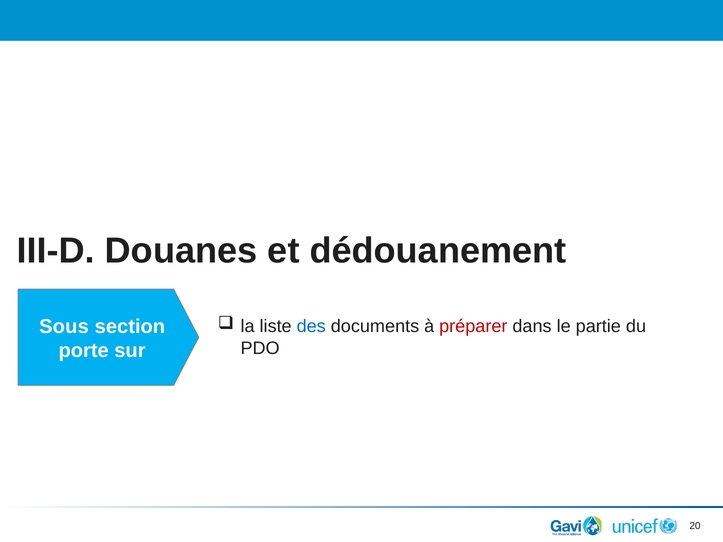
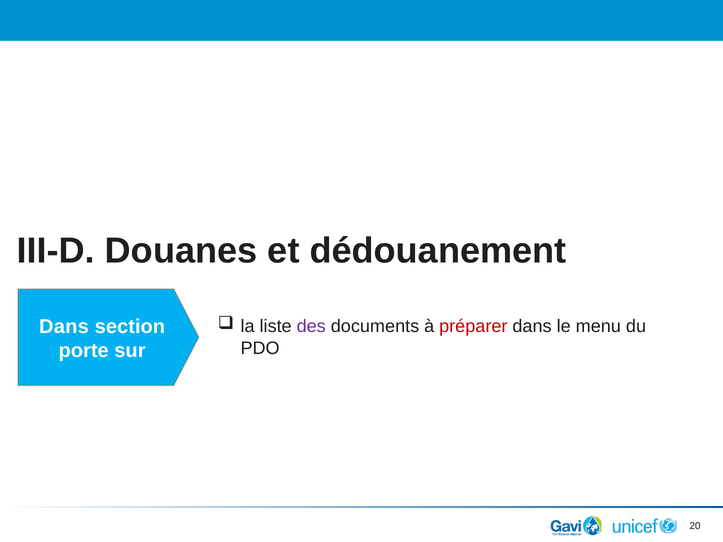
des colour: blue -> purple
partie: partie -> menu
Sous at (64, 327): Sous -> Dans
